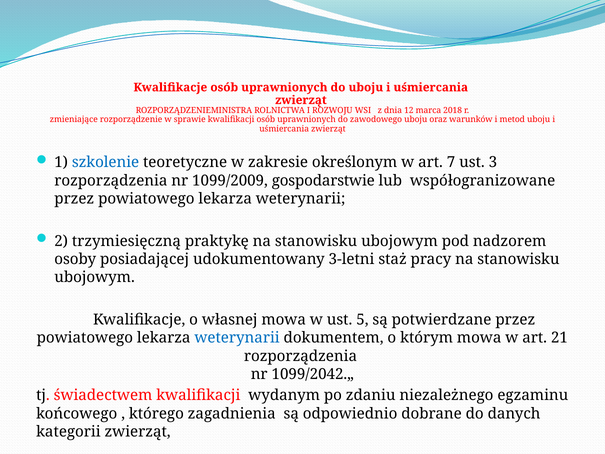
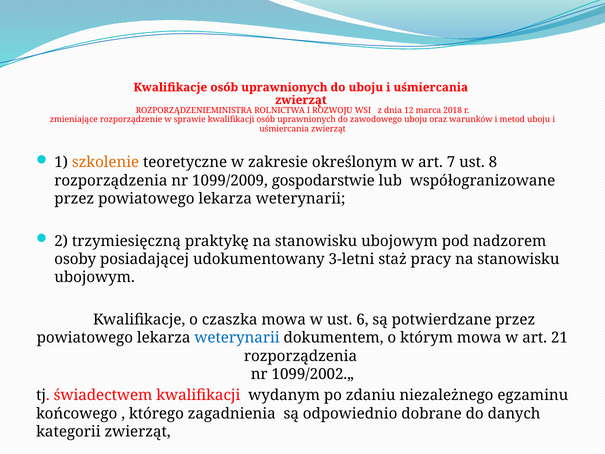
szkolenie colour: blue -> orange
3: 3 -> 8
własnej: własnej -> czaszka
5: 5 -> 6
1099/2042.„: 1099/2042.„ -> 1099/2002.„
